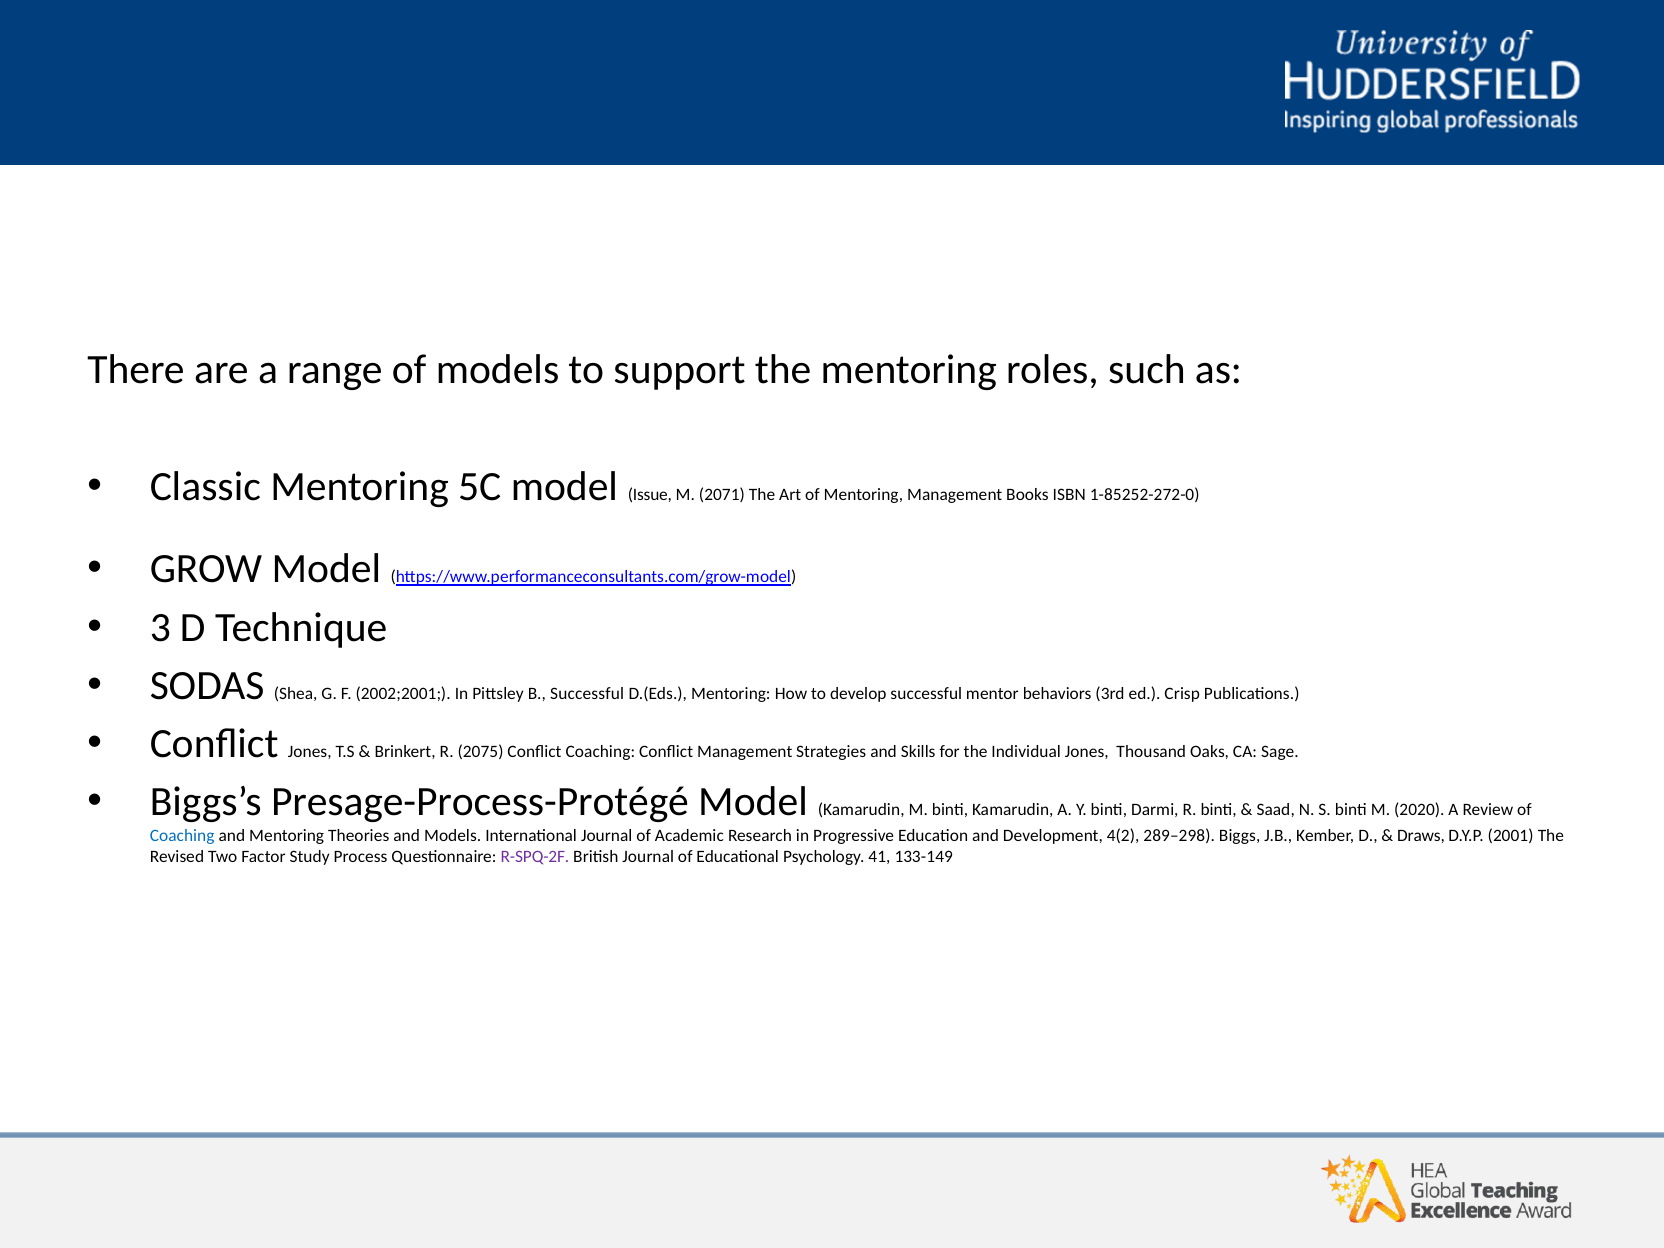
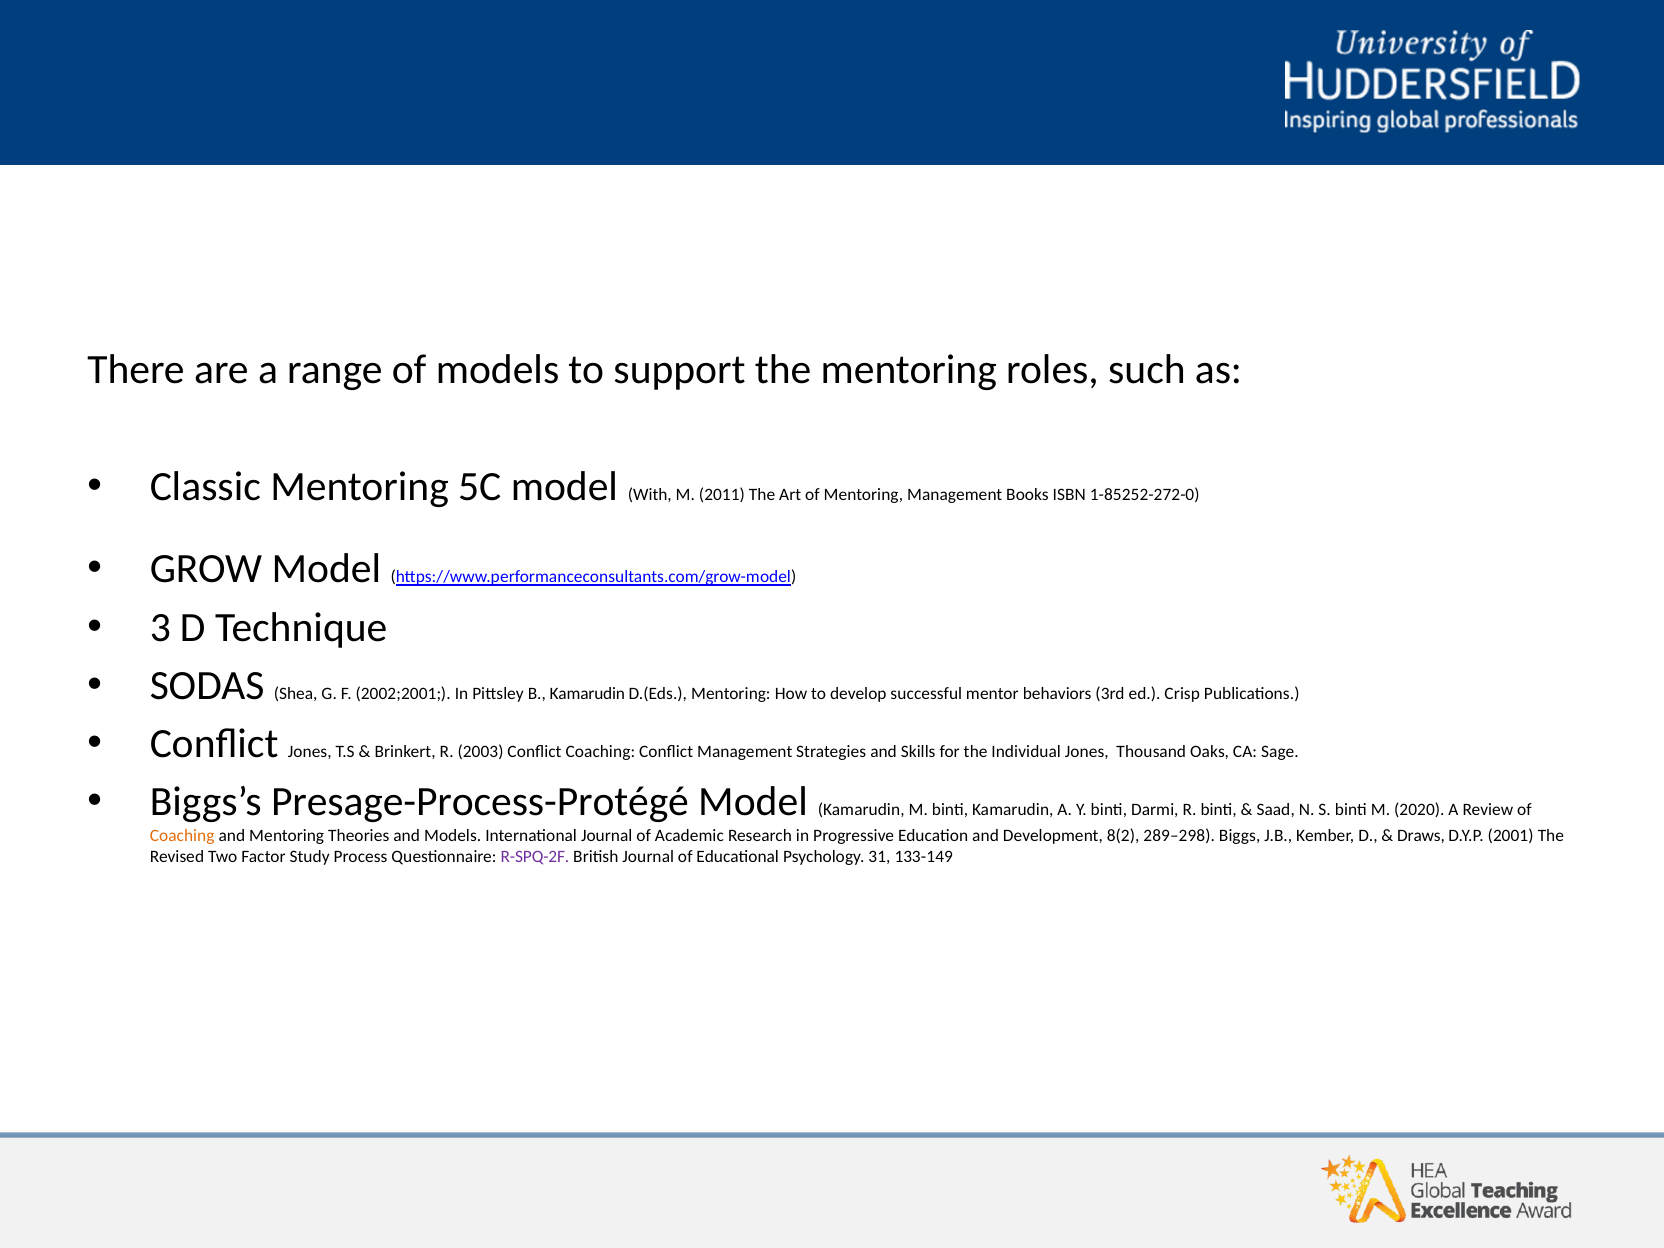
Issue: Issue -> With
2071: 2071 -> 2011
B Successful: Successful -> Kamarudin
2075: 2075 -> 2003
Coaching at (182, 836) colour: blue -> orange
4(2: 4(2 -> 8(2
41: 41 -> 31
